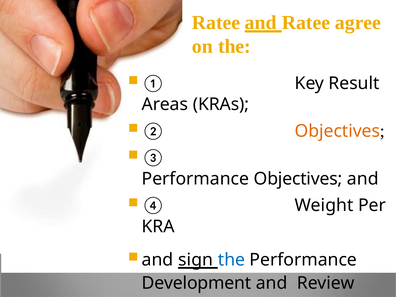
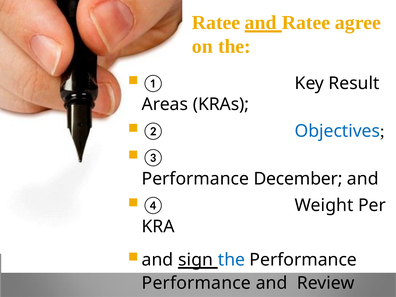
Objectives at (337, 131) colour: orange -> blue
Performance Objectives: Objectives -> December
Development at (196, 283): Development -> Performance
